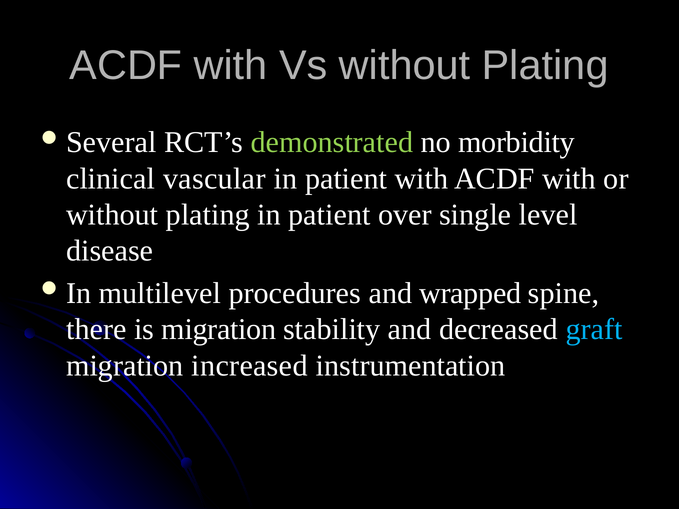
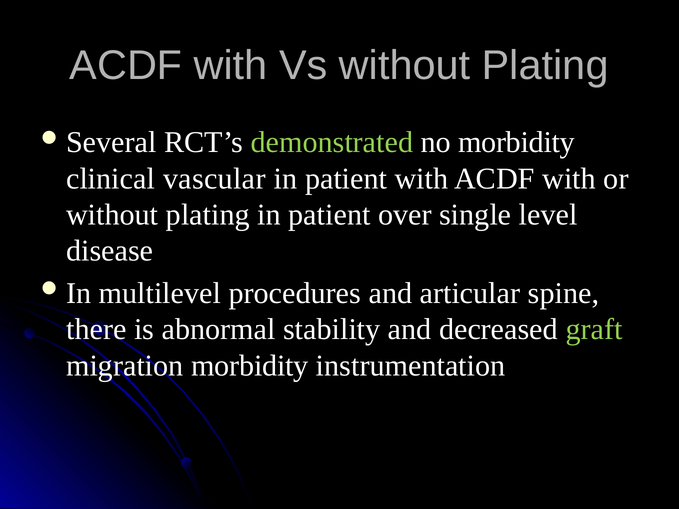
wrapped: wrapped -> articular
is migration: migration -> abnormal
graft colour: light blue -> light green
migration increased: increased -> morbidity
